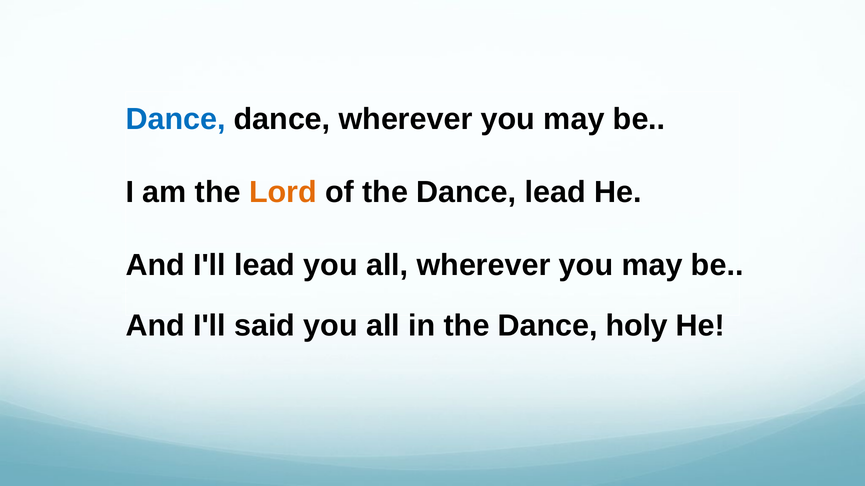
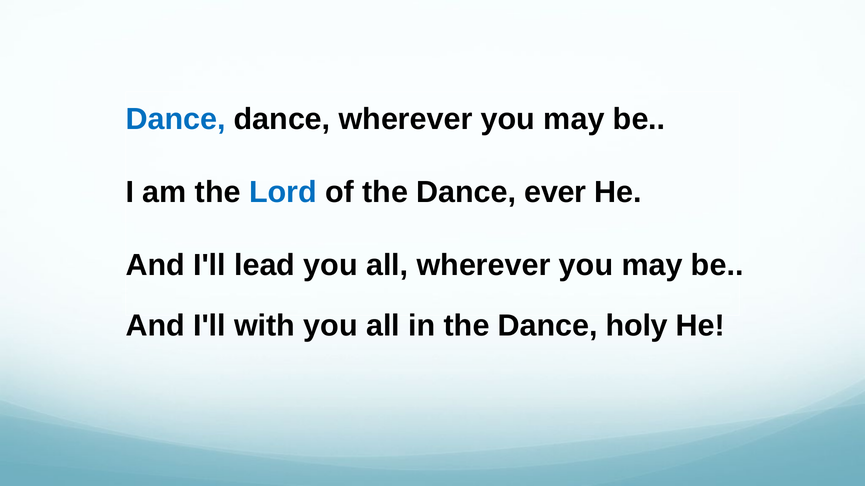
Lord colour: orange -> blue
Dance lead: lead -> ever
said: said -> with
